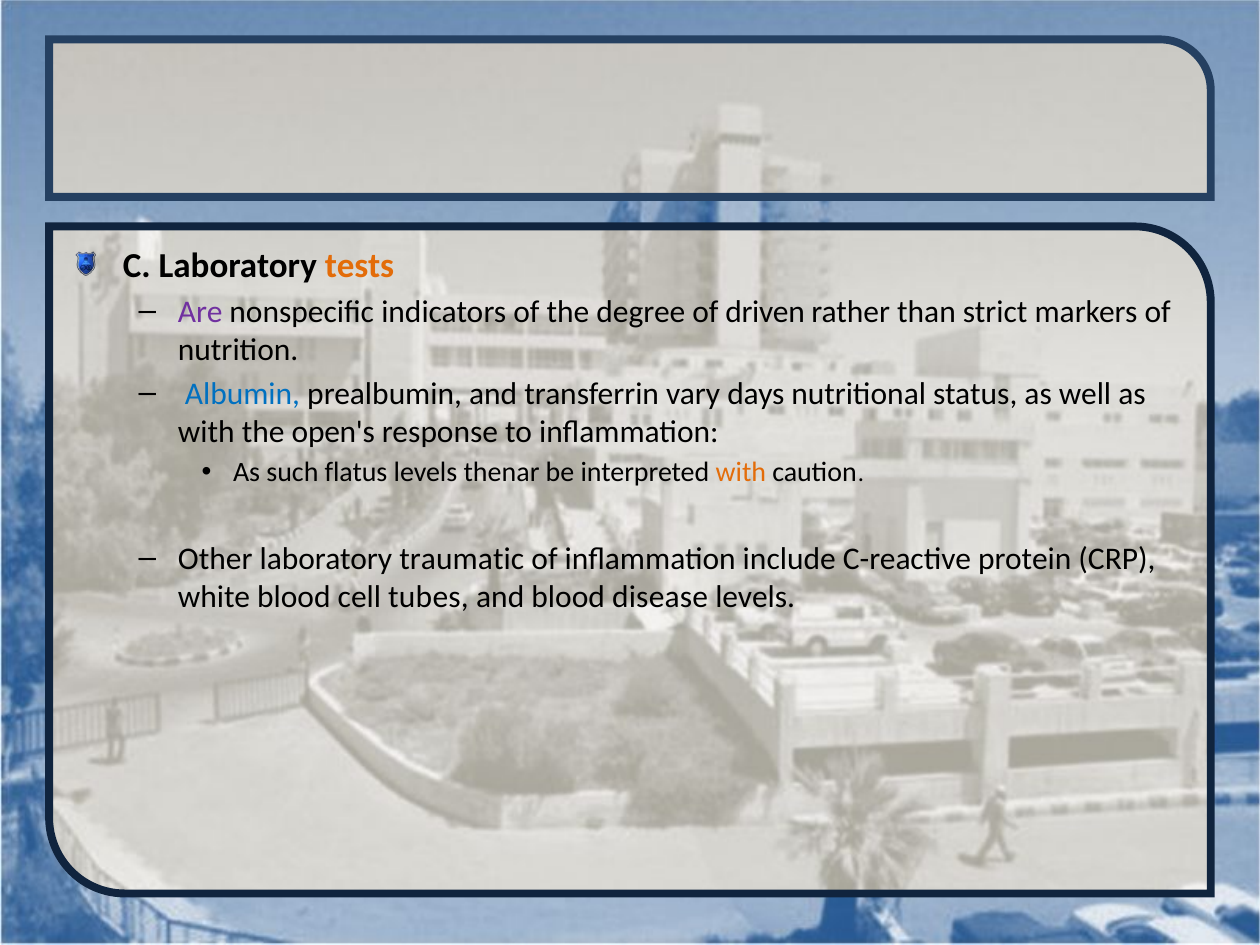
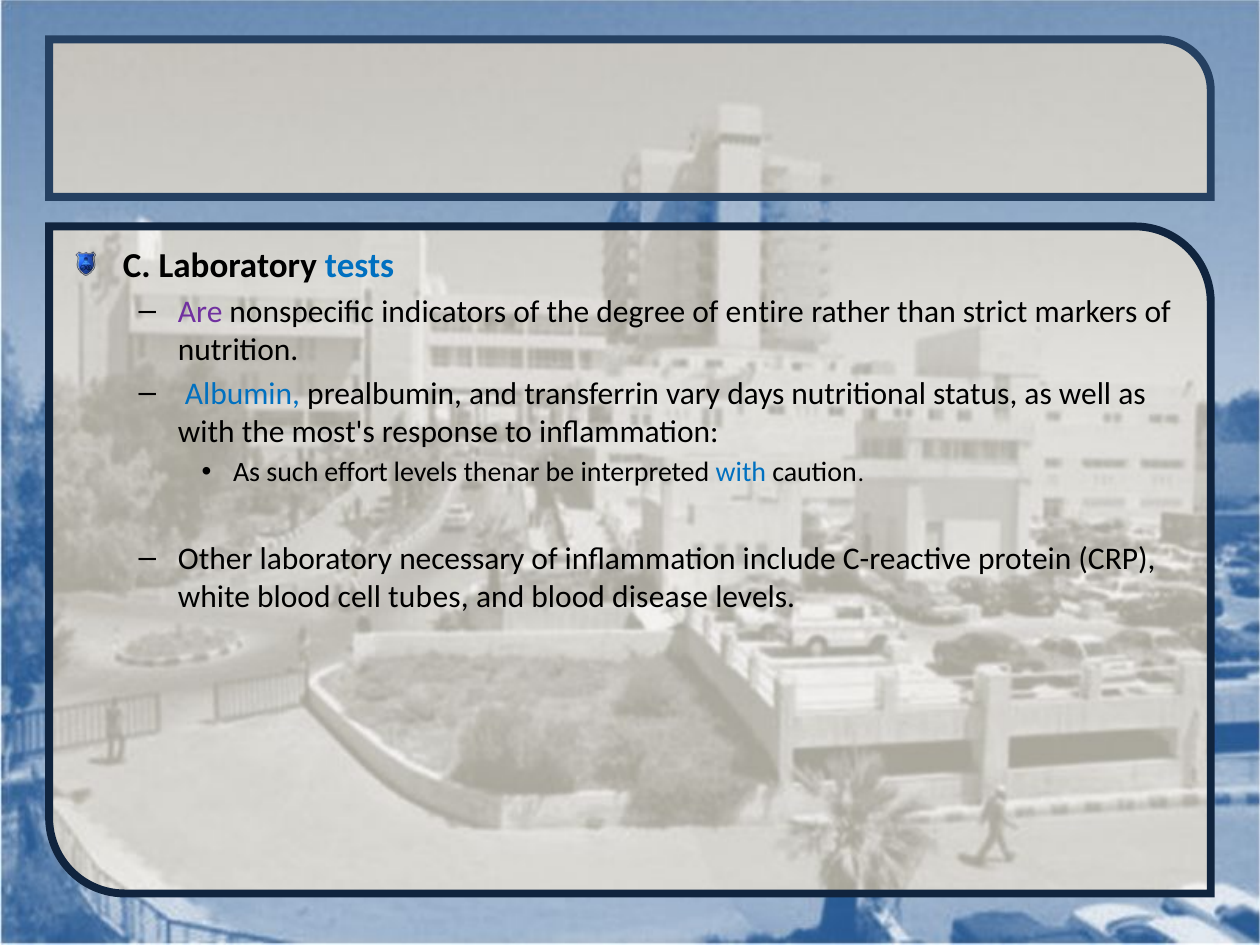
tests colour: orange -> blue
driven: driven -> entire
open's: open's -> most's
flatus: flatus -> effort
with at (741, 473) colour: orange -> blue
traumatic: traumatic -> necessary
